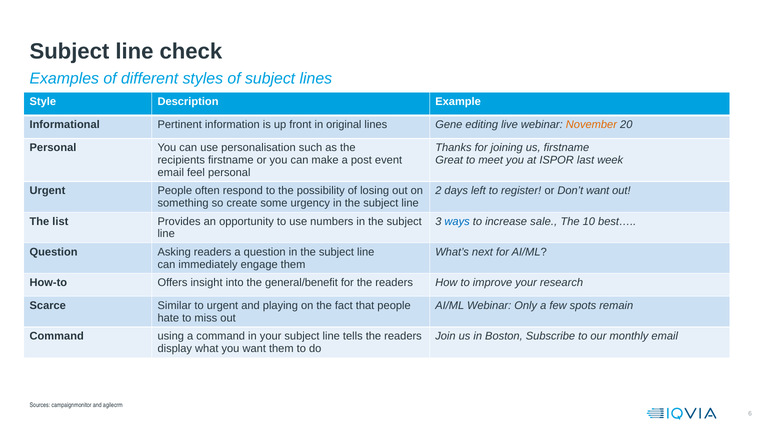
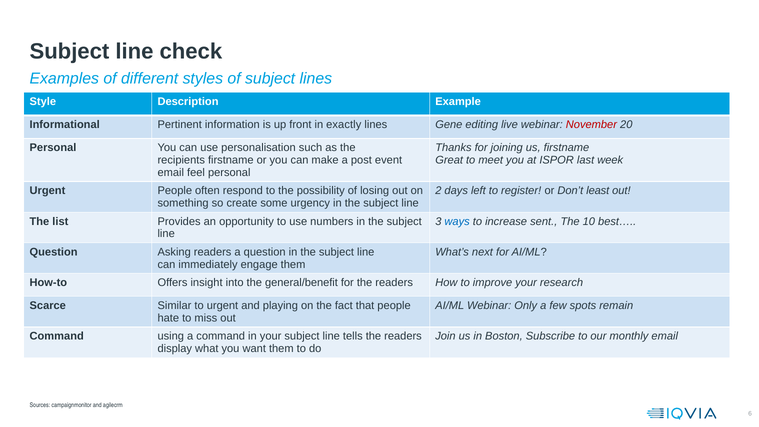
original: original -> exactly
November colour: orange -> red
Don’t want: want -> least
sale: sale -> sent
